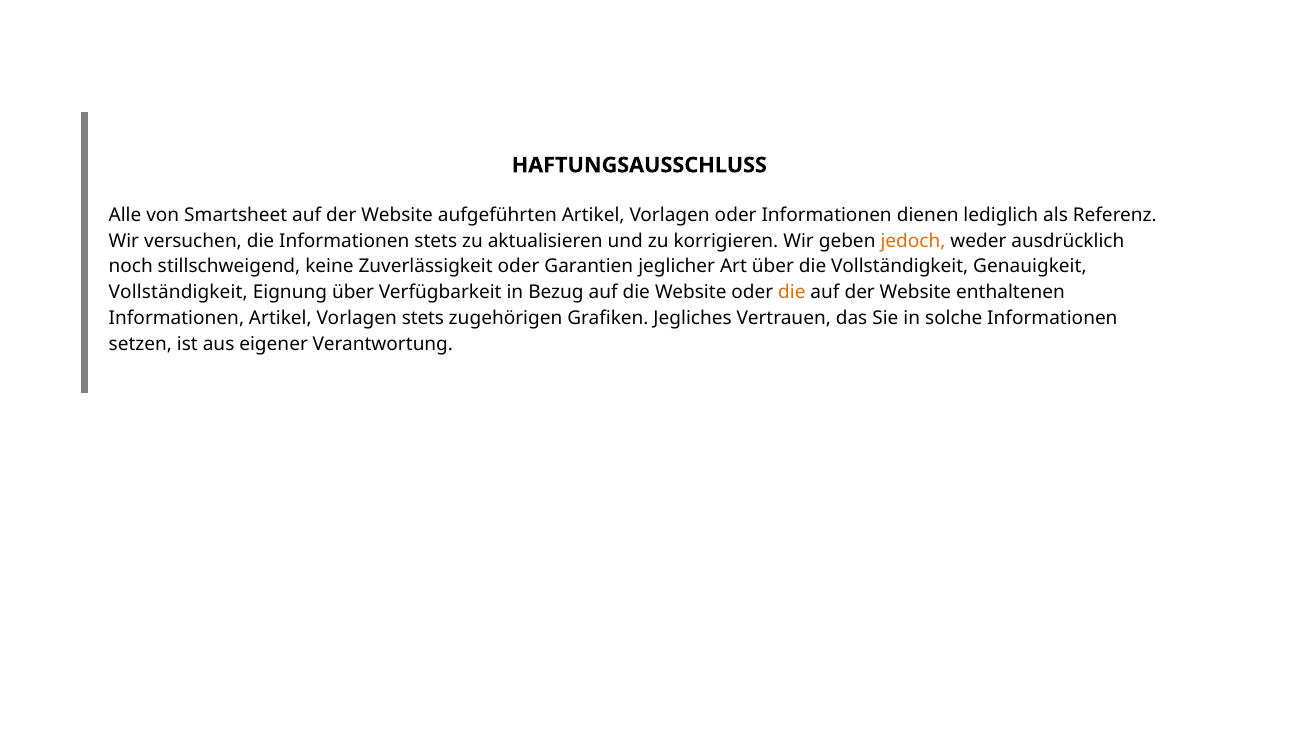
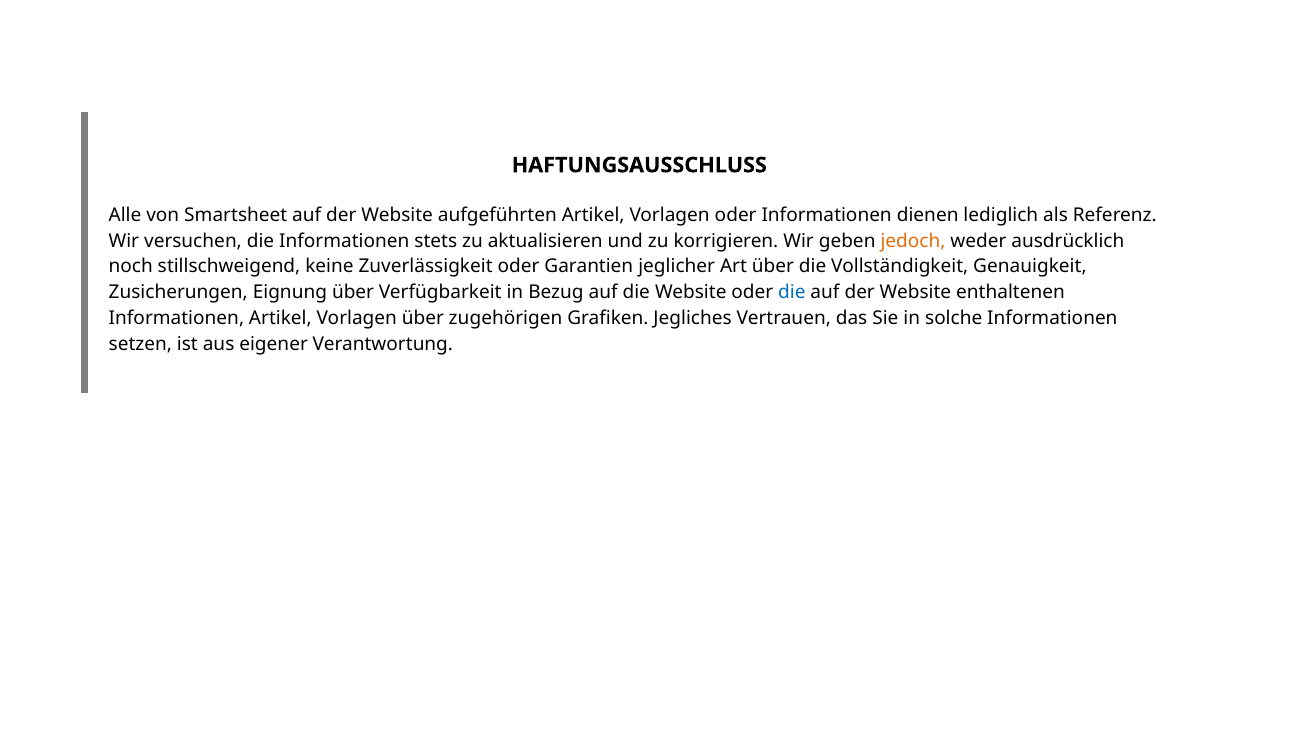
Vollständigkeit at (178, 293): Vollständigkeit -> Zusicherungen
die at (792, 293) colour: orange -> blue
Vorlagen stets: stets -> über
